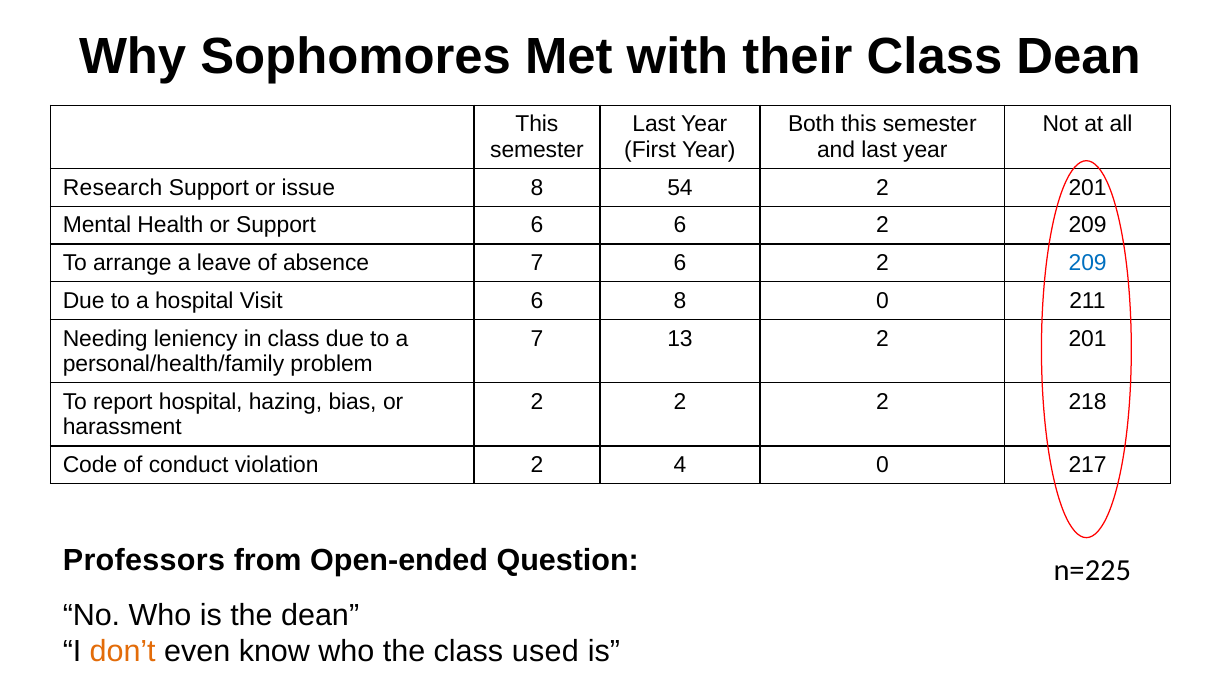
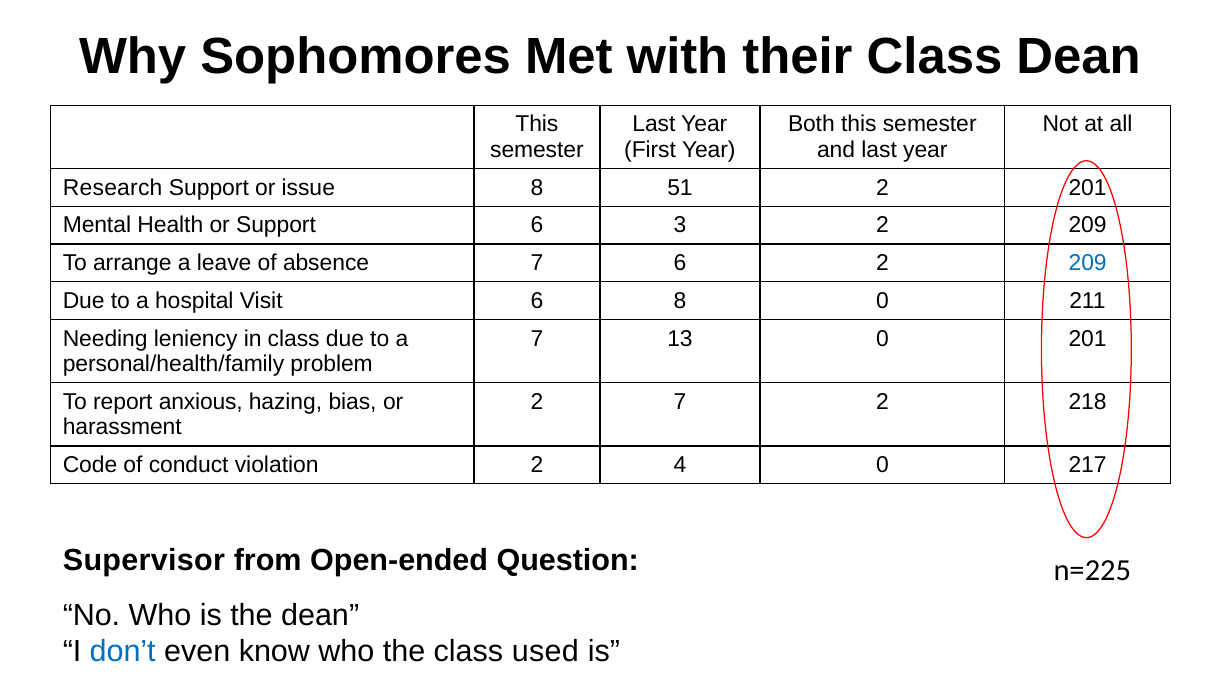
54: 54 -> 51
6 6: 6 -> 3
13 2: 2 -> 0
report hospital: hospital -> anxious
2 at (680, 402): 2 -> 7
Professors: Professors -> Supervisor
don’t colour: orange -> blue
